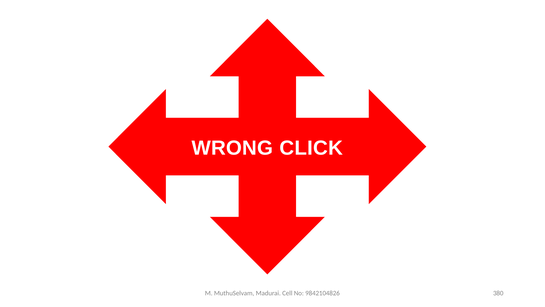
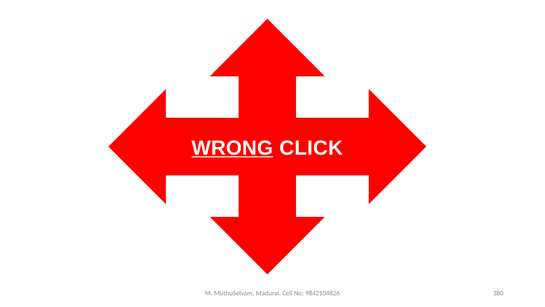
WRONG underline: none -> present
